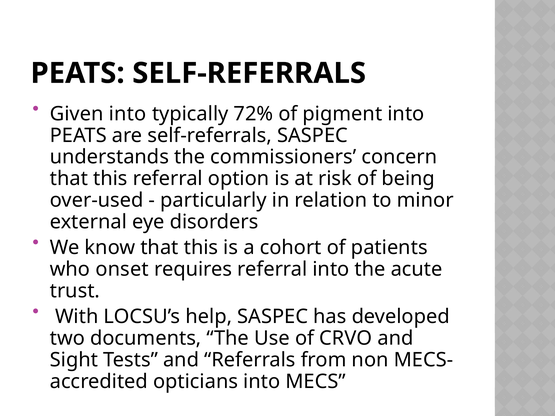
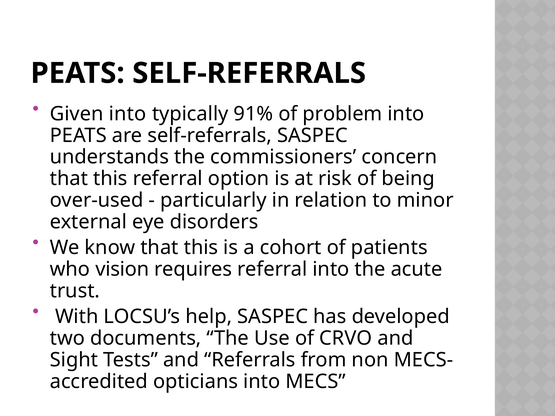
72%: 72% -> 91%
pigment: pigment -> problem
onset: onset -> vision
